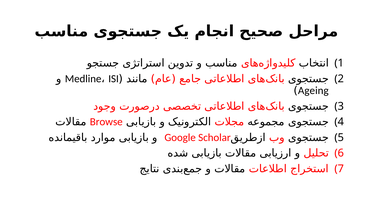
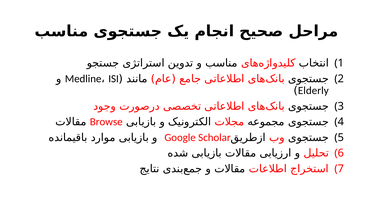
Ageing: Ageing -> Elderly
